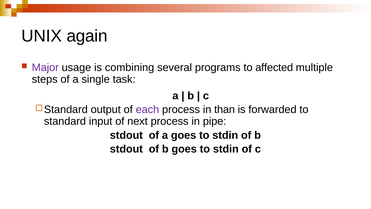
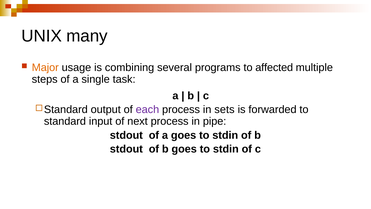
again: again -> many
Major colour: purple -> orange
than: than -> sets
